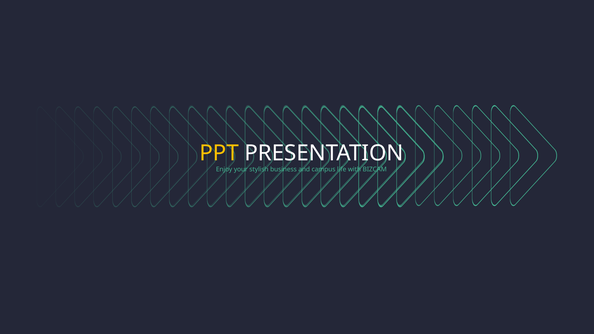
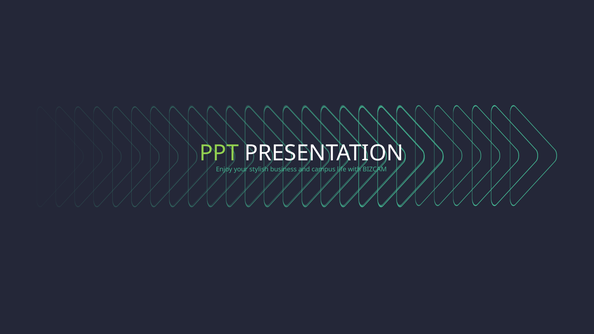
PPT colour: yellow -> light green
